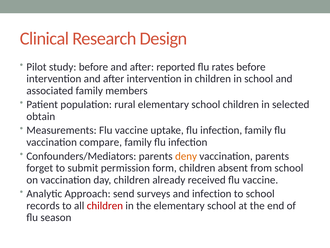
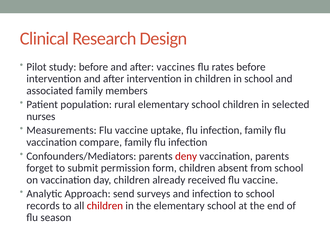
reported: reported -> vaccines
obtain: obtain -> nurses
deny colour: orange -> red
